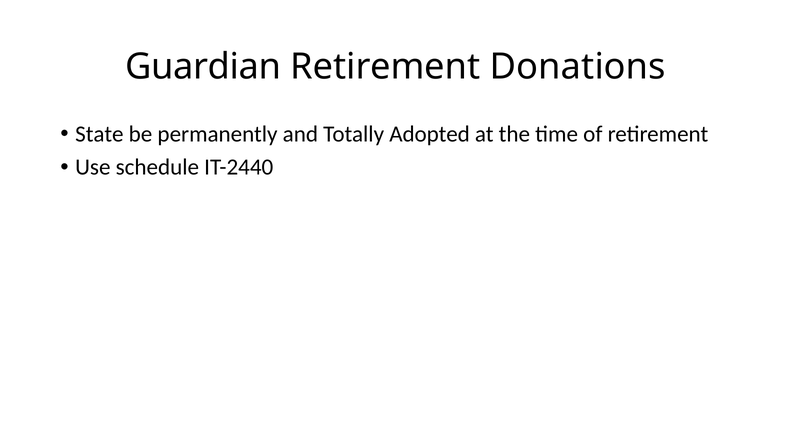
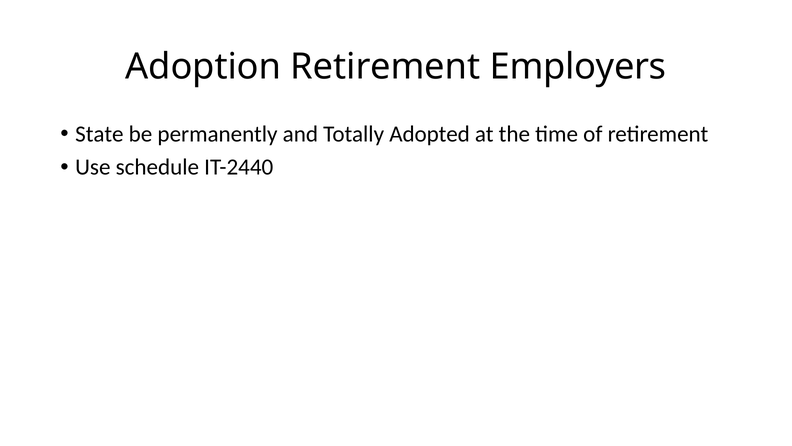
Guardian: Guardian -> Adoption
Donations: Donations -> Employers
